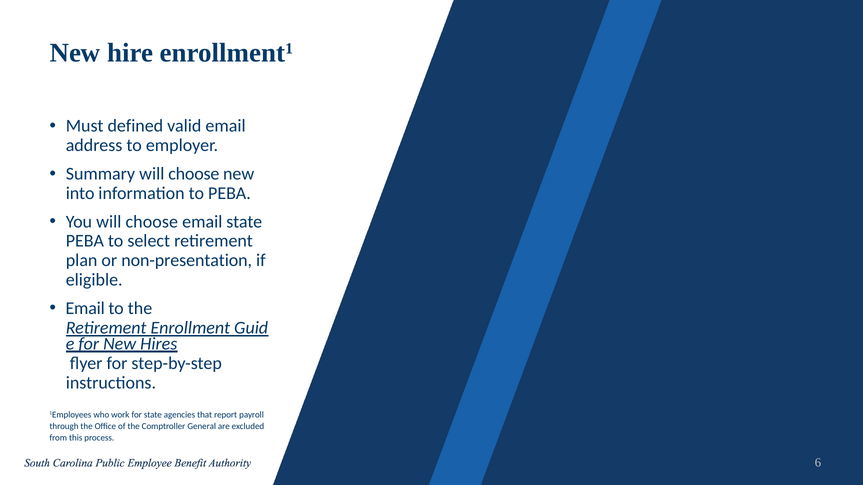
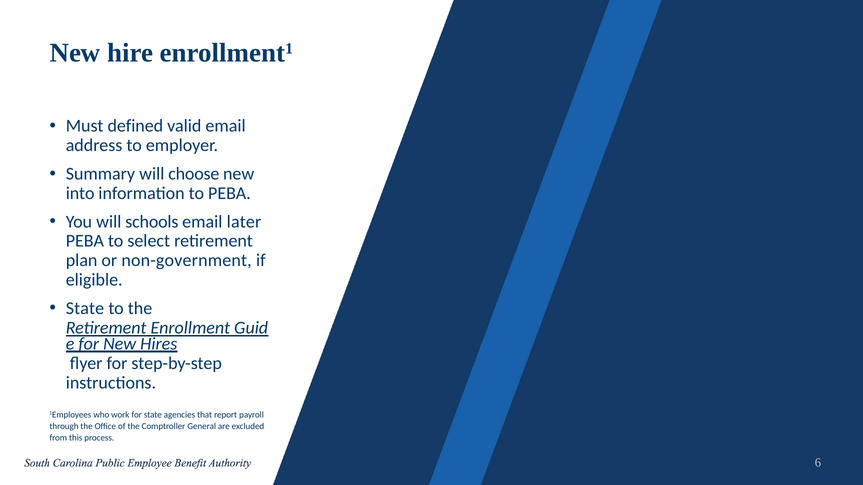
You will choose: choose -> schools
email state: state -> later
non-presentation: non-presentation -> non-government
Email at (85, 308): Email -> State
